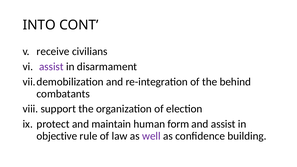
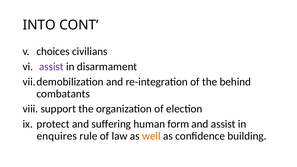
receive: receive -> choices
maintain: maintain -> suffering
objective: objective -> enquires
well colour: purple -> orange
